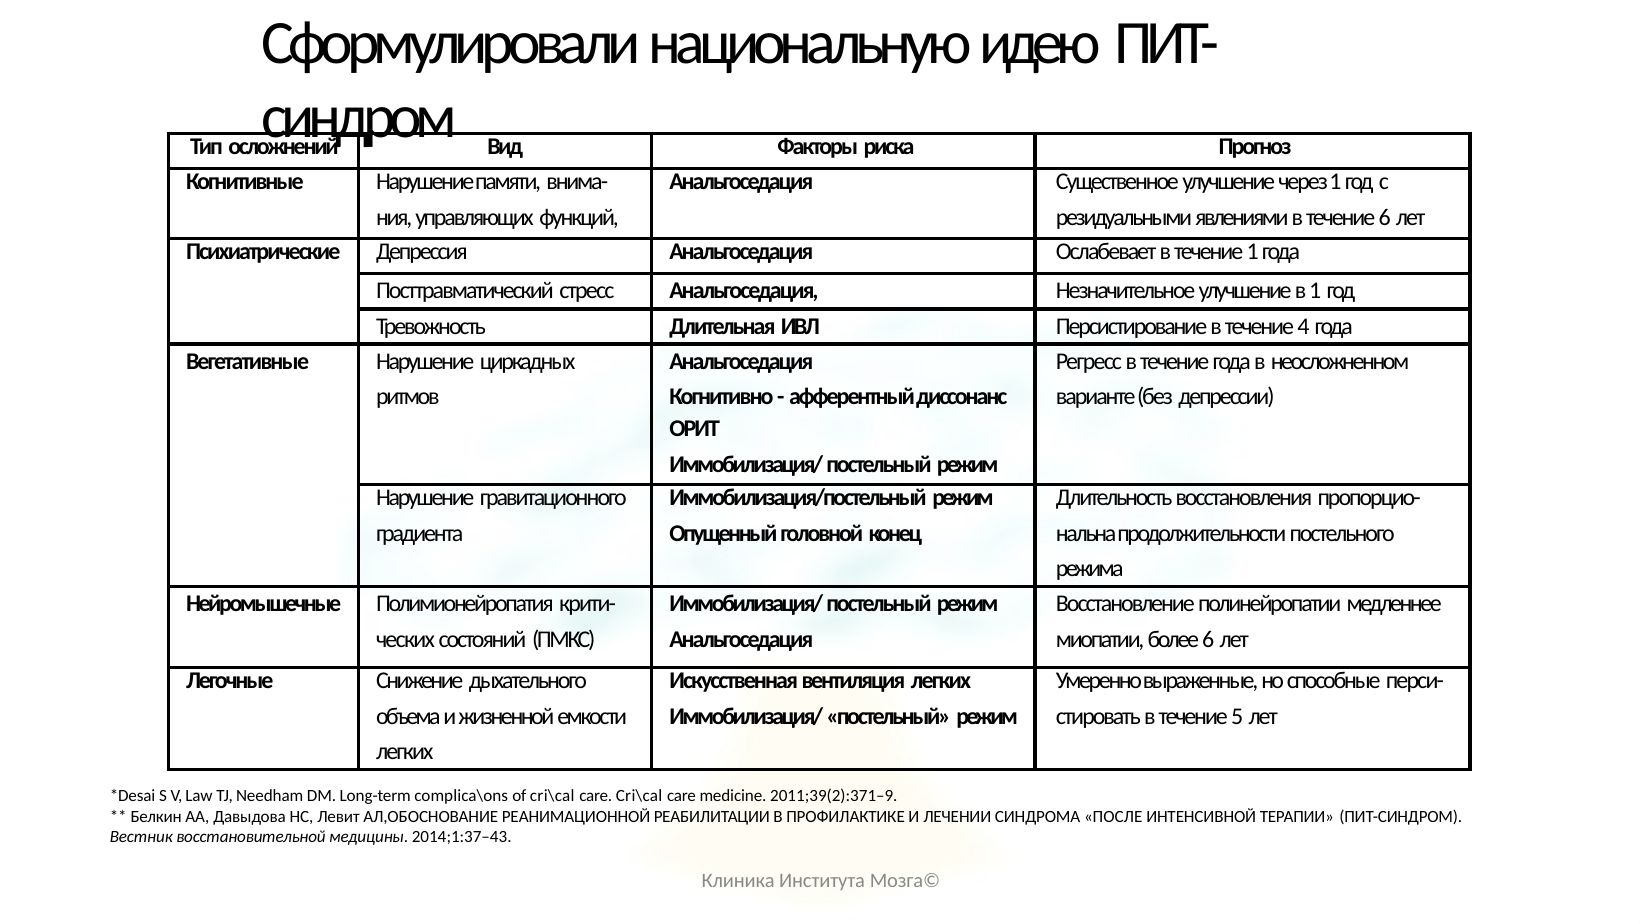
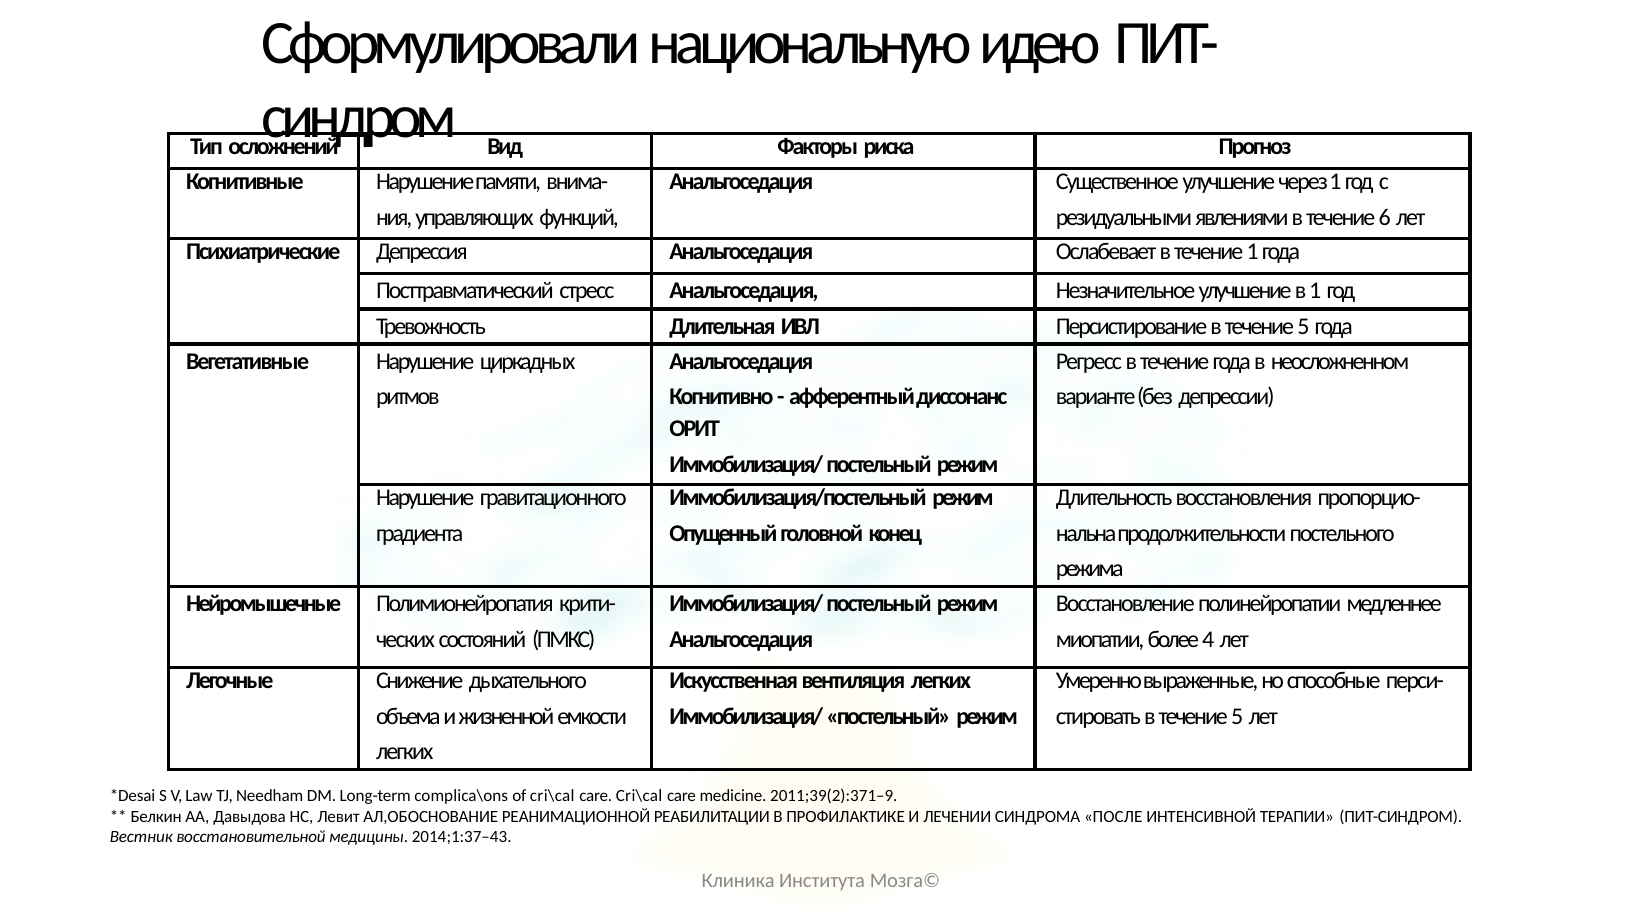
Персистирование в течение 4: 4 -> 5
более 6: 6 -> 4
